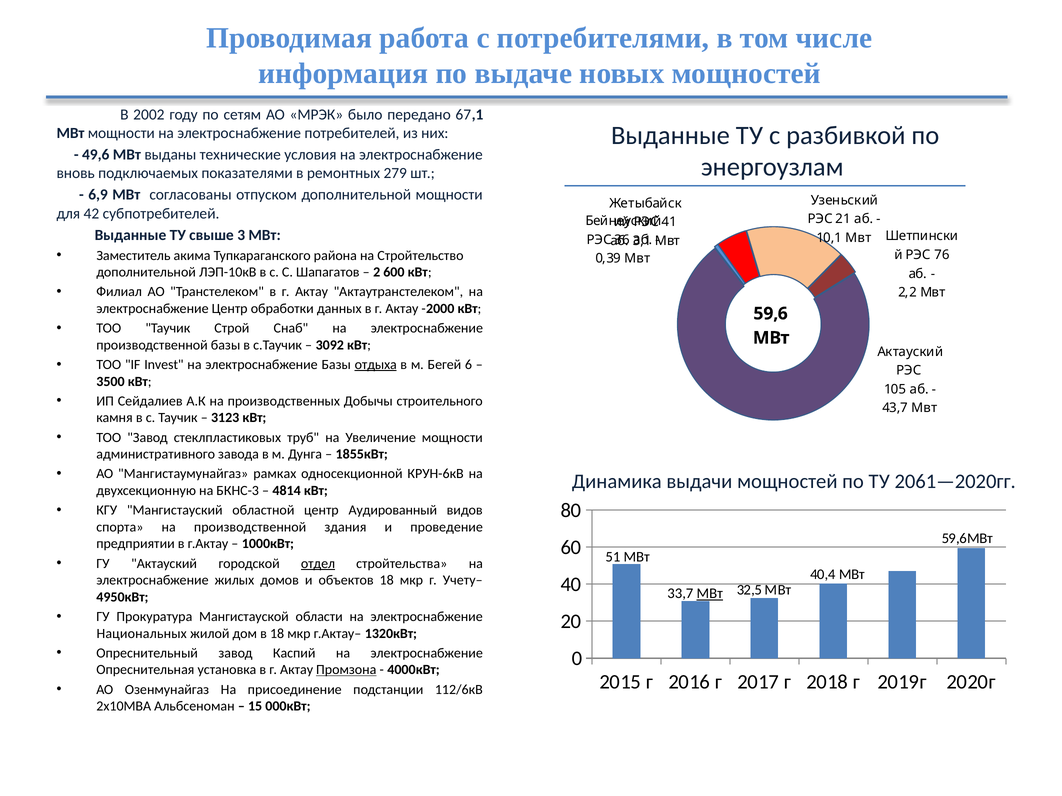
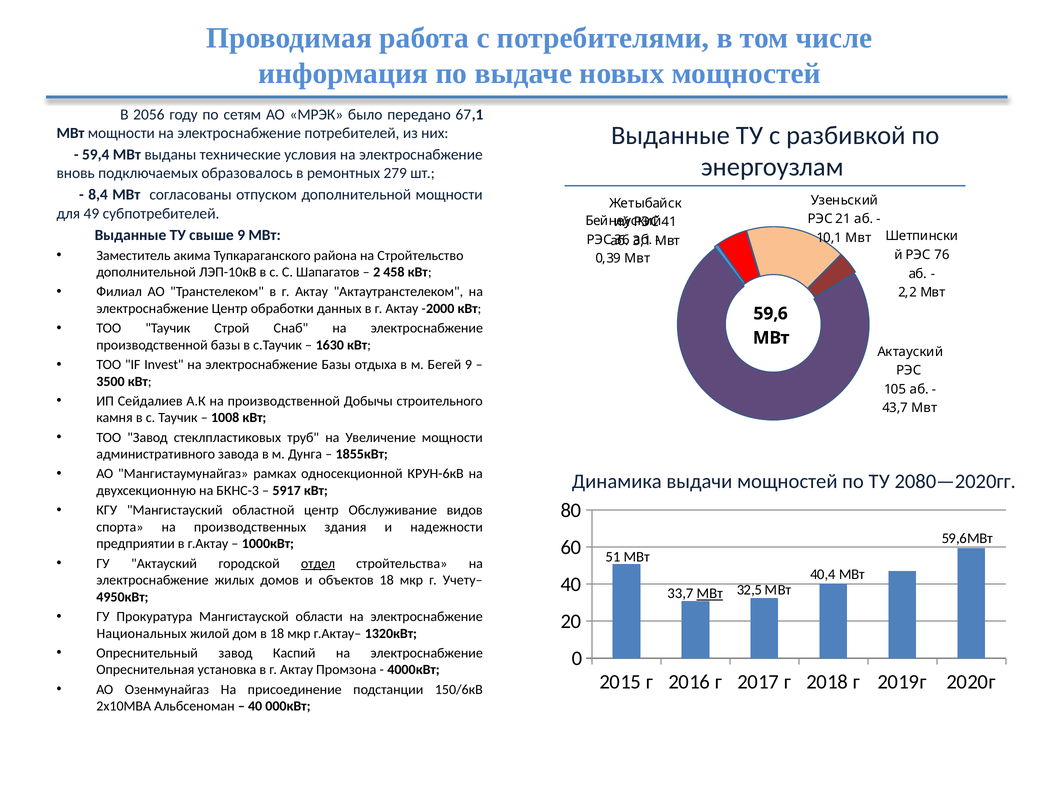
2002: 2002 -> 2056
49,6: 49,6 -> 59,4
показателями: показателями -> образовалось
6,9: 6,9 -> 8,4
42: 42 -> 49
свыше 3: 3 -> 9
600: 600 -> 458
3092: 3092 -> 1630
отдыха underline: present -> none
Бегей 6: 6 -> 9
на производственных: производственных -> производственной
3123: 3123 -> 1008
2061—2020гг: 2061—2020гг -> 2080—2020гг
4814: 4814 -> 5917
Аудированный: Аудированный -> Обслуживание
на производственной: производственной -> производственных
проведение: проведение -> надежности
Промзона underline: present -> none
112/6кВ: 112/6кВ -> 150/6кВ
15 at (255, 707): 15 -> 40
